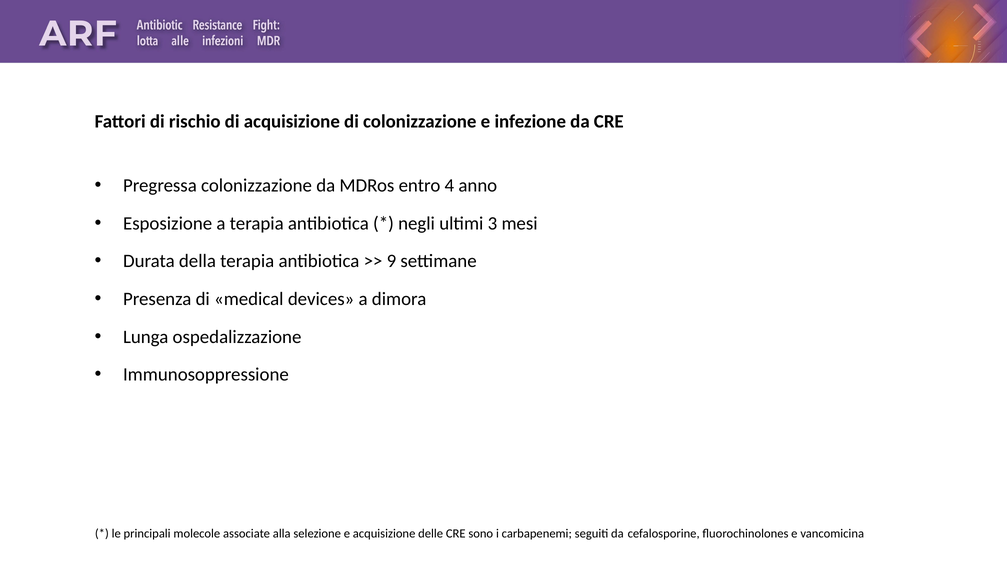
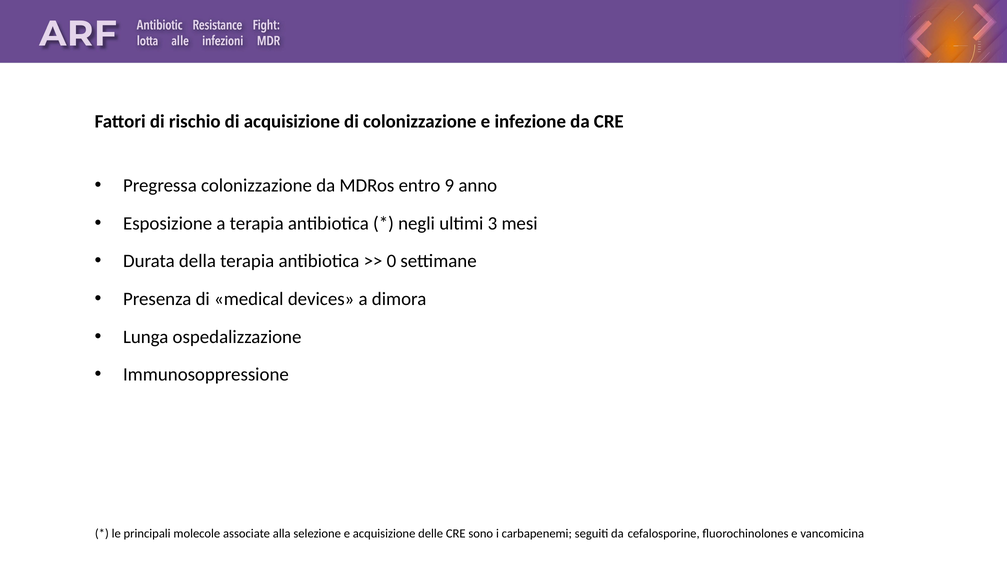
4: 4 -> 9
9: 9 -> 0
